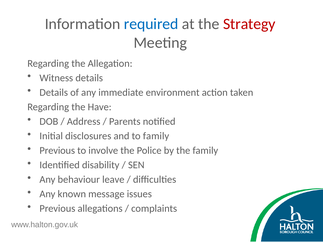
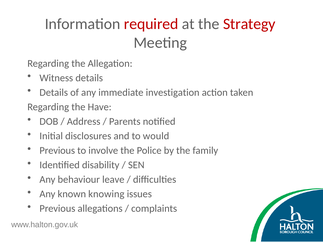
required colour: blue -> red
environment: environment -> investigation
to family: family -> would
message: message -> knowing
